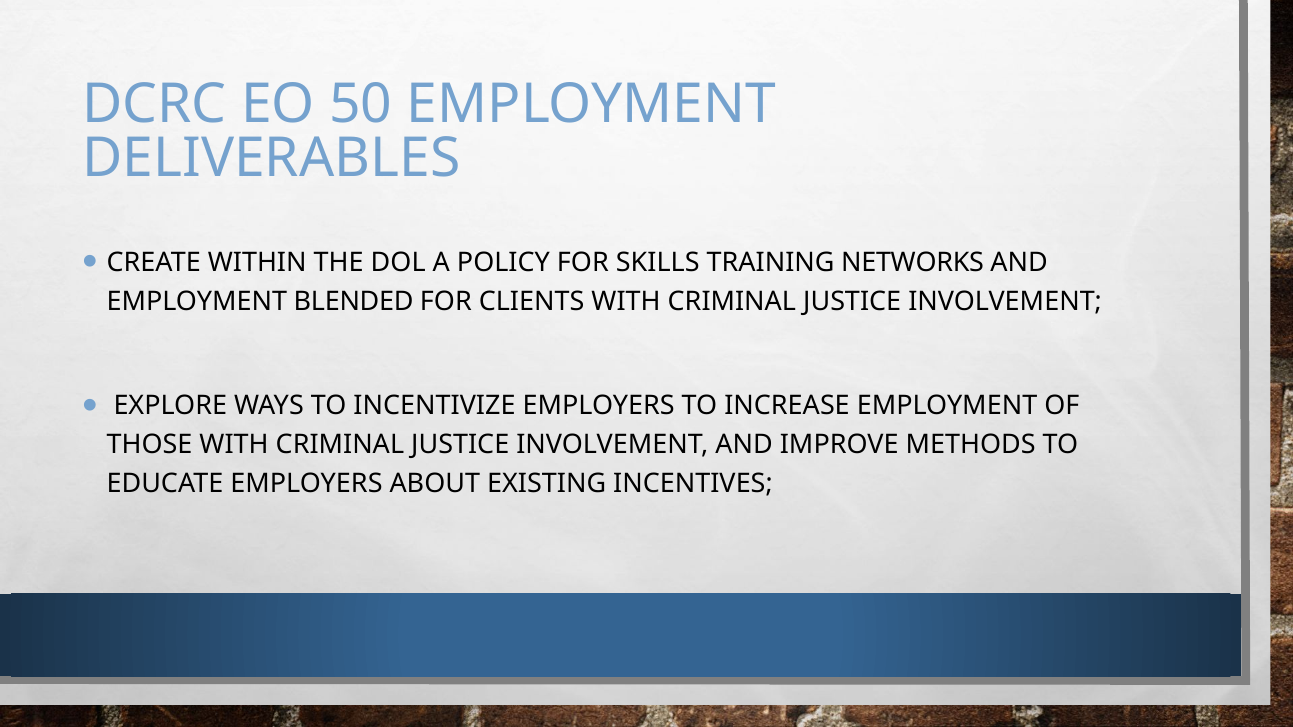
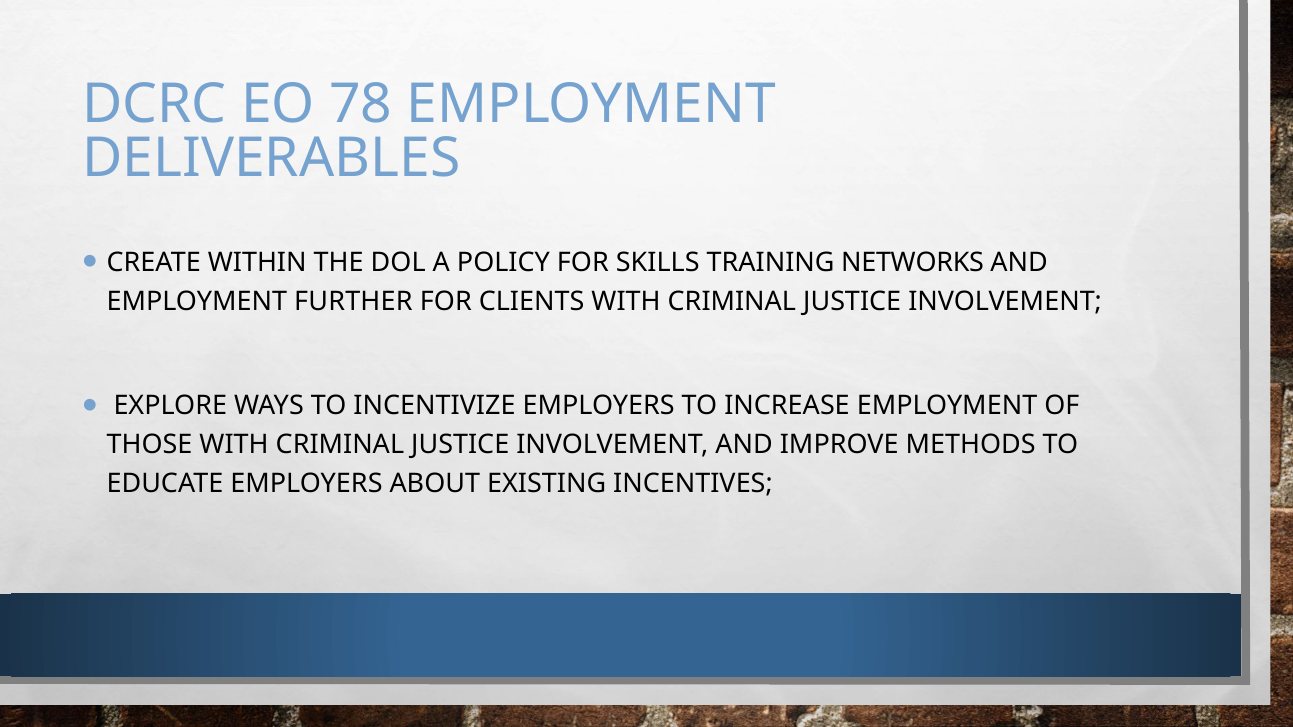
50: 50 -> 78
BLENDED: BLENDED -> FURTHER
